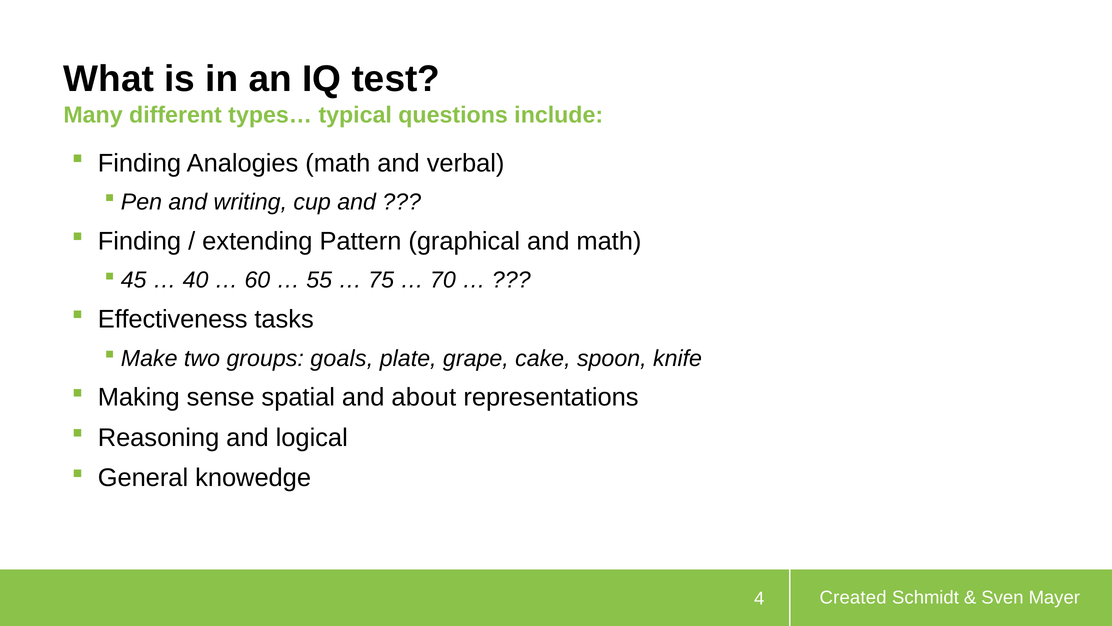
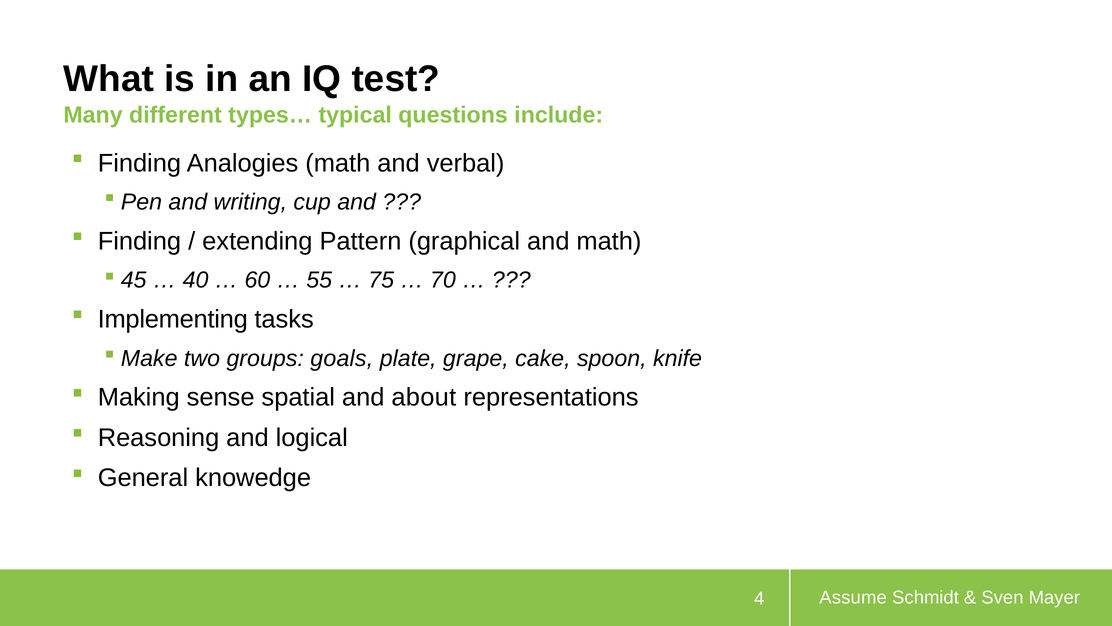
Effectiveness: Effectiveness -> Implementing
Created: Created -> Assume
